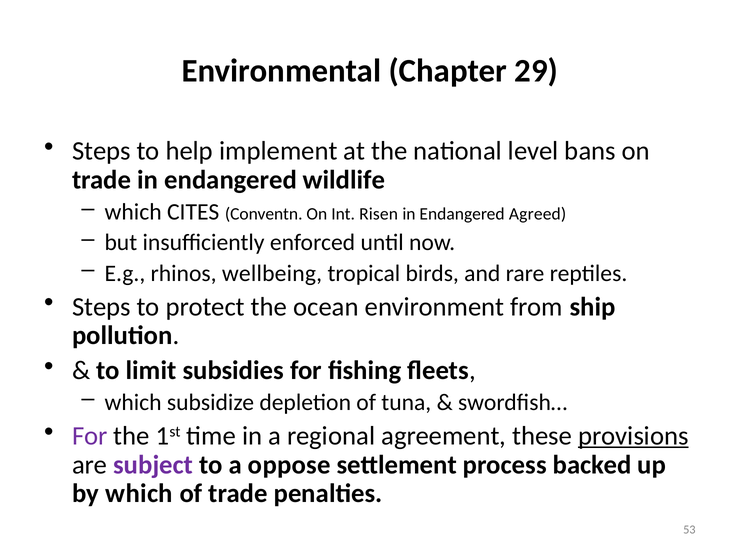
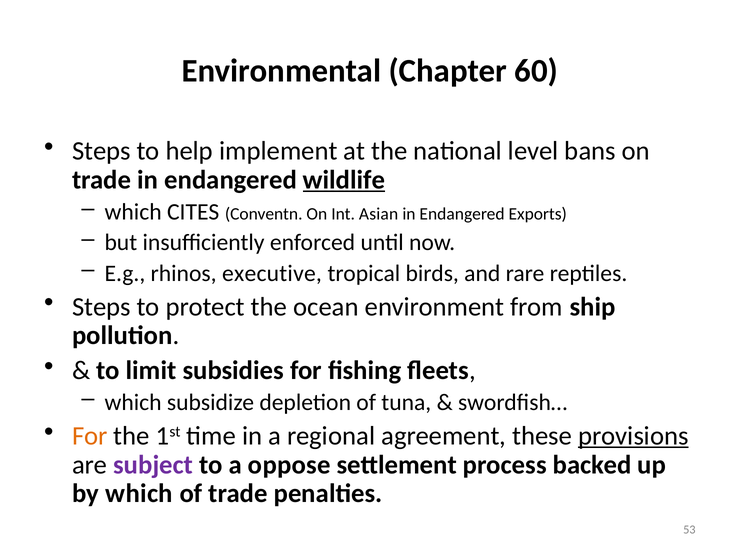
29: 29 -> 60
wildlife underline: none -> present
Risen: Risen -> Asian
Agreed: Agreed -> Exports
wellbeing: wellbeing -> executive
For at (90, 436) colour: purple -> orange
